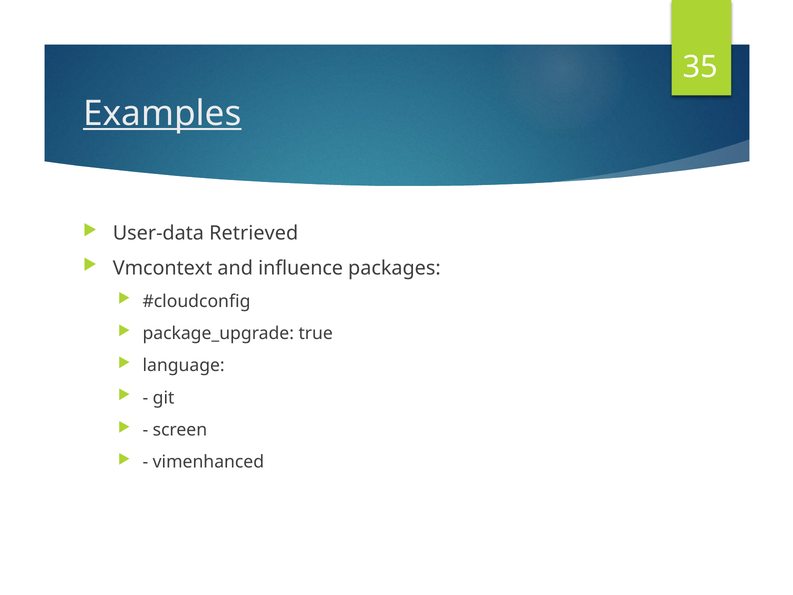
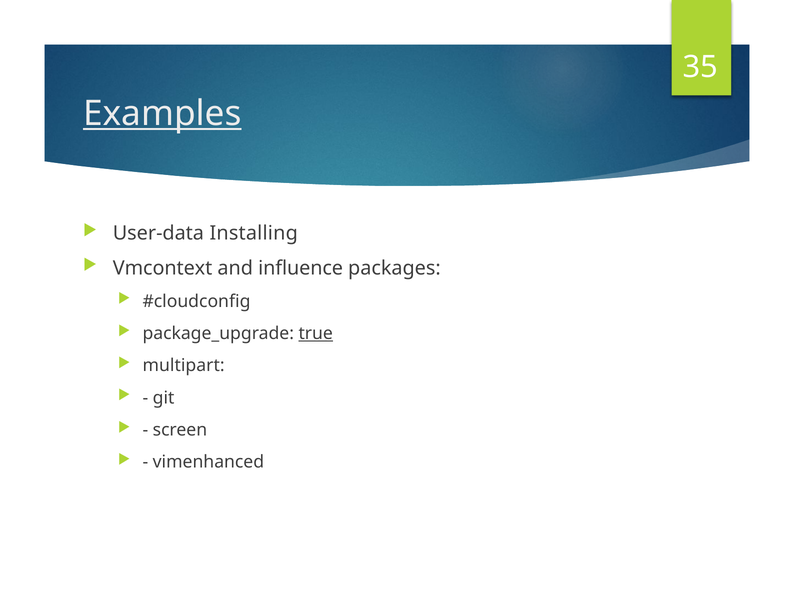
Retrieved: Retrieved -> Installing
true underline: none -> present
language: language -> multipart
